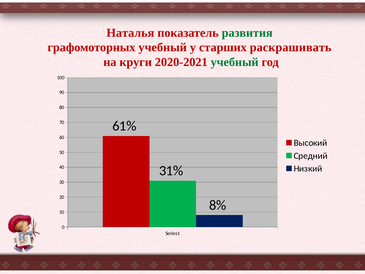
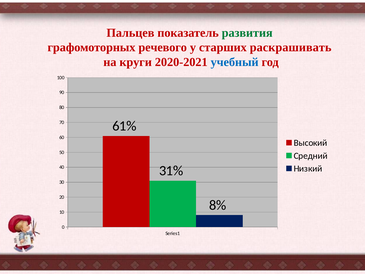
Наталья: Наталья -> Пальцев
графомоторных учебный: учебный -> речевого
учебный at (235, 62) colour: green -> blue
